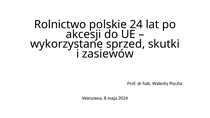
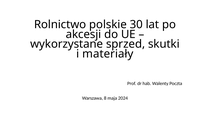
24: 24 -> 30
zasiewów: zasiewów -> materiały
